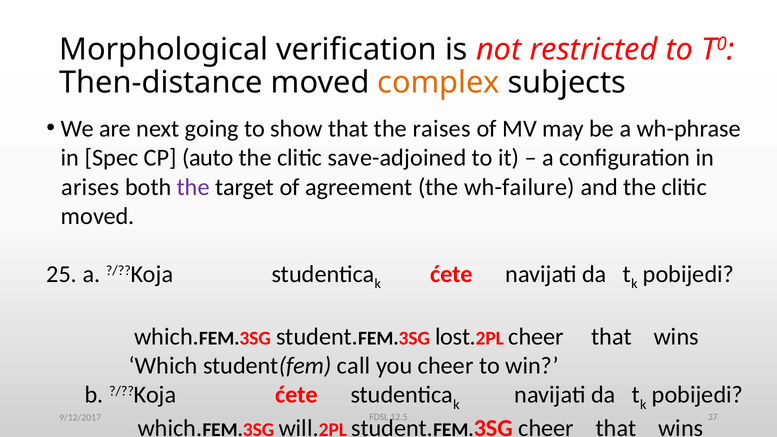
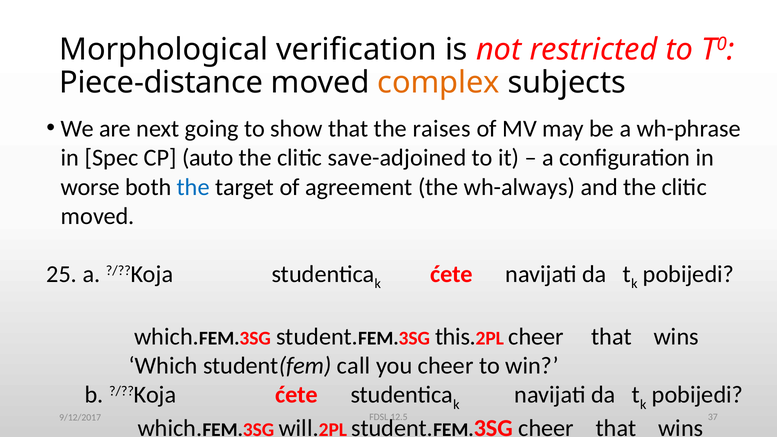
Then-distance: Then-distance -> Piece-distance
arises: arises -> worse
the at (193, 187) colour: purple -> blue
wh-failure: wh-failure -> wh-always
lost: lost -> this
